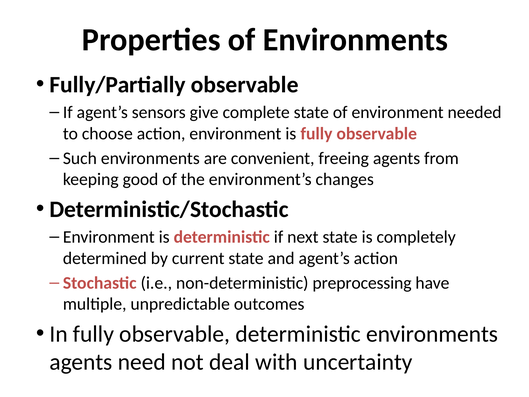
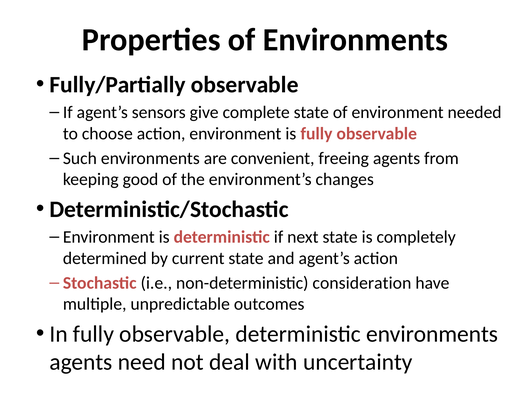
preprocessing: preprocessing -> consideration
